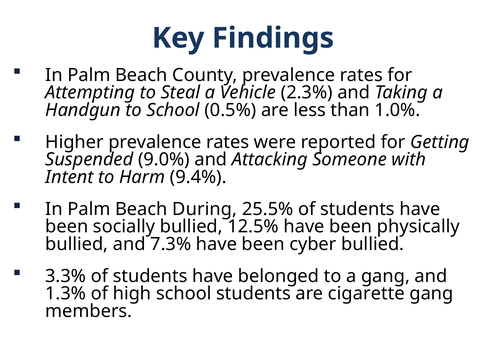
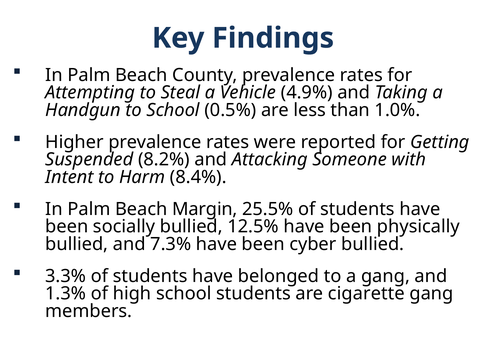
2.3%: 2.3% -> 4.9%
9.0%: 9.0% -> 8.2%
9.4%: 9.4% -> 8.4%
During: During -> Margin
